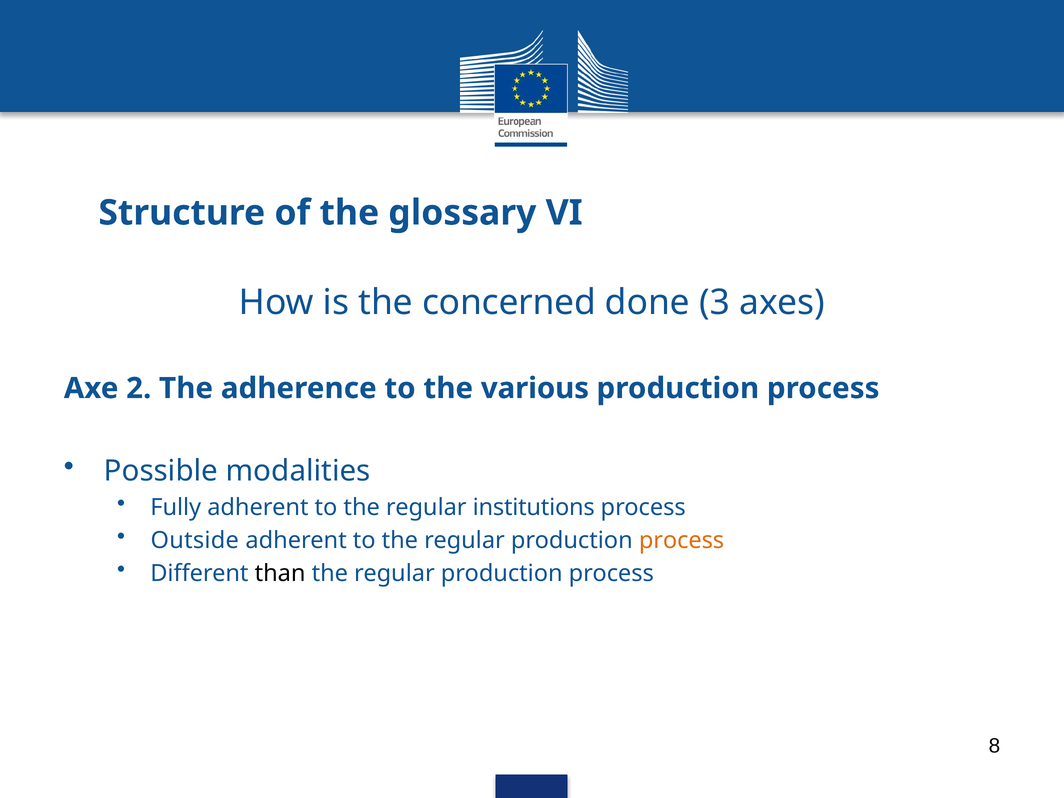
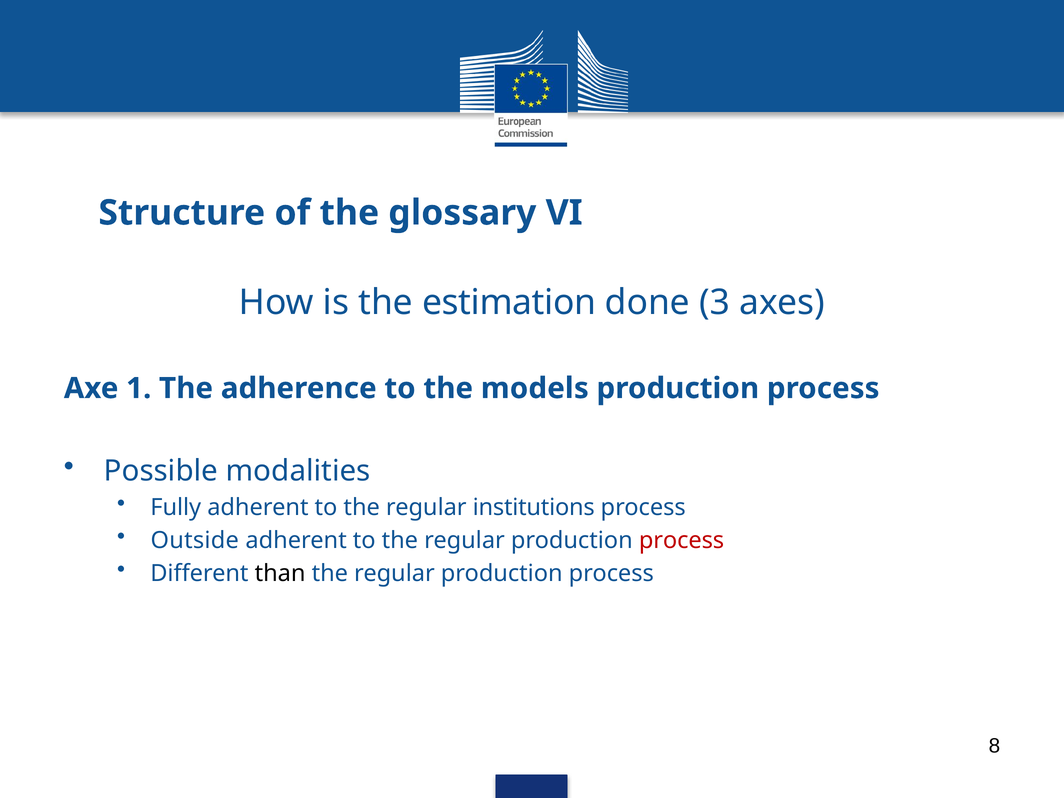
concerned: concerned -> estimation
2: 2 -> 1
various: various -> models
process at (682, 540) colour: orange -> red
